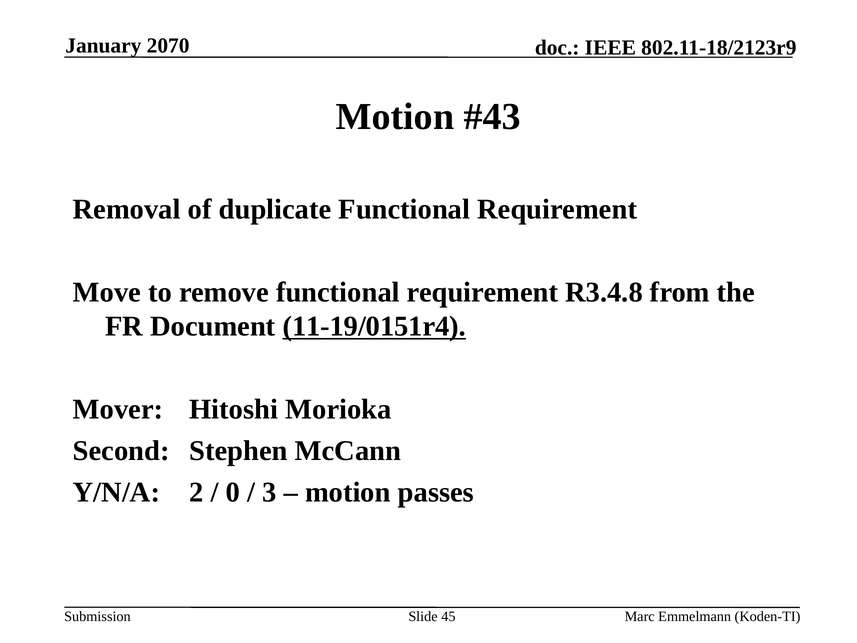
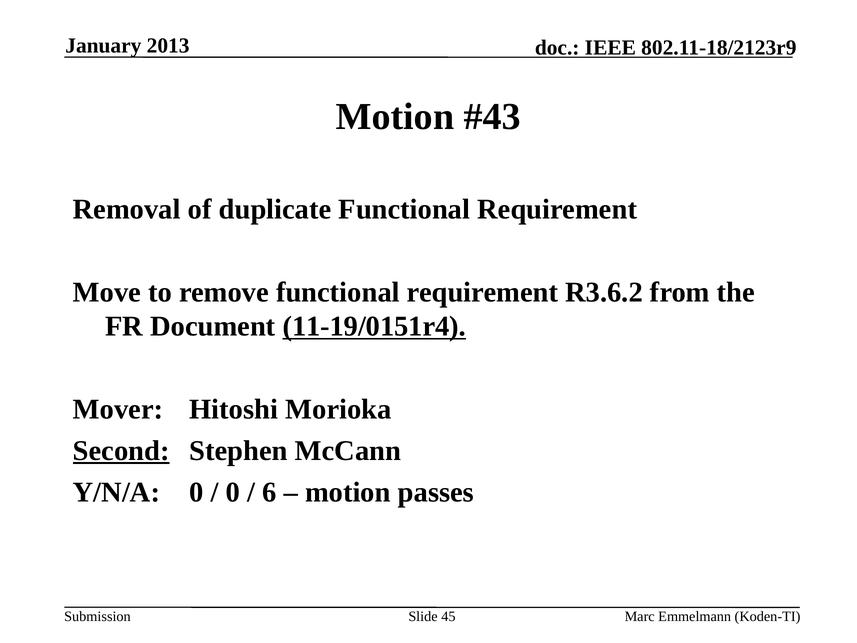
2070: 2070 -> 2013
R3.4.8: R3.4.8 -> R3.6.2
Second underline: none -> present
Y/N/A 2: 2 -> 0
3: 3 -> 6
